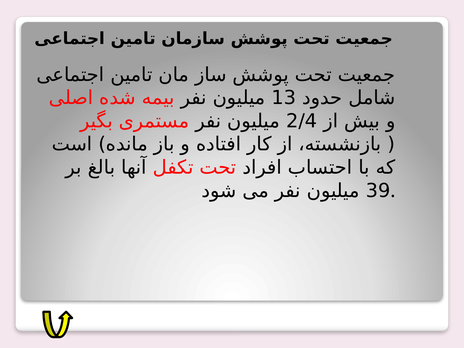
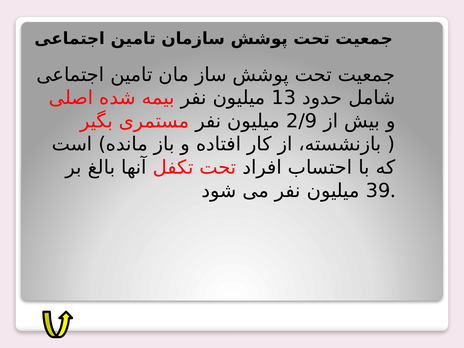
2/4: 2/4 -> 2/9
